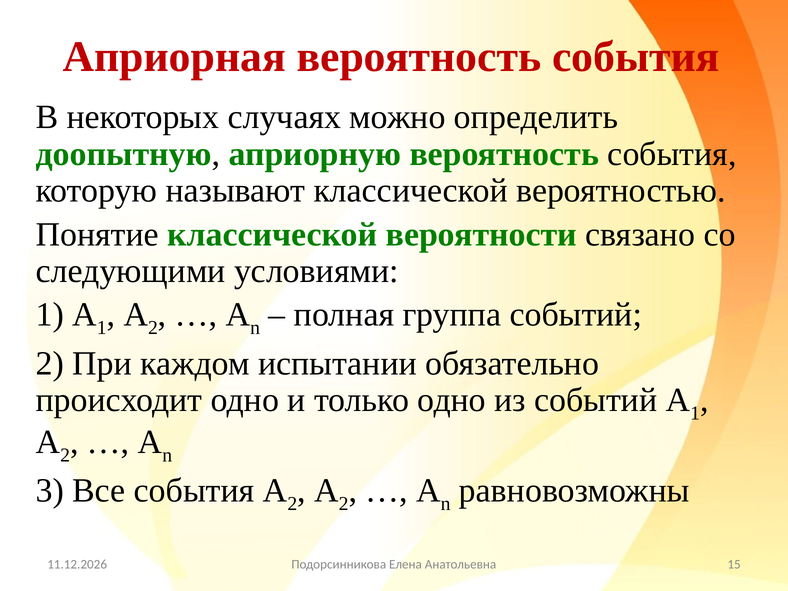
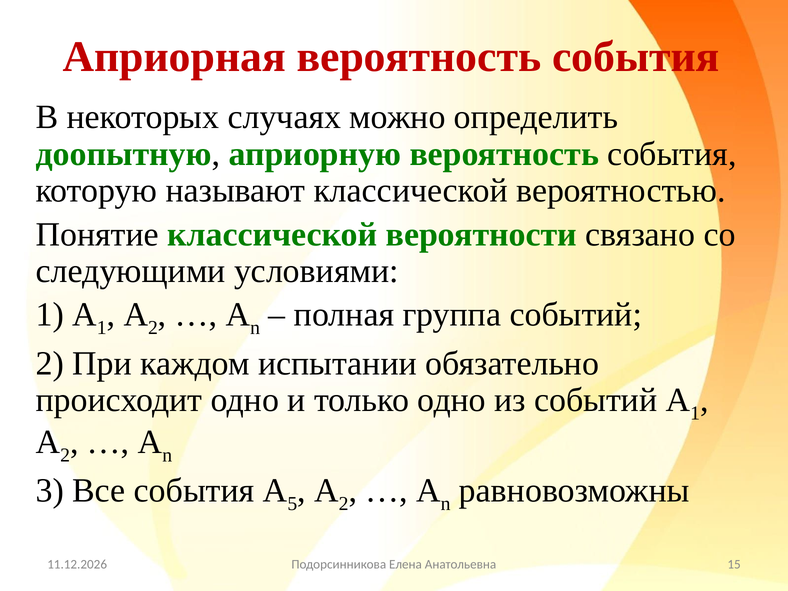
2 at (292, 504): 2 -> 5
